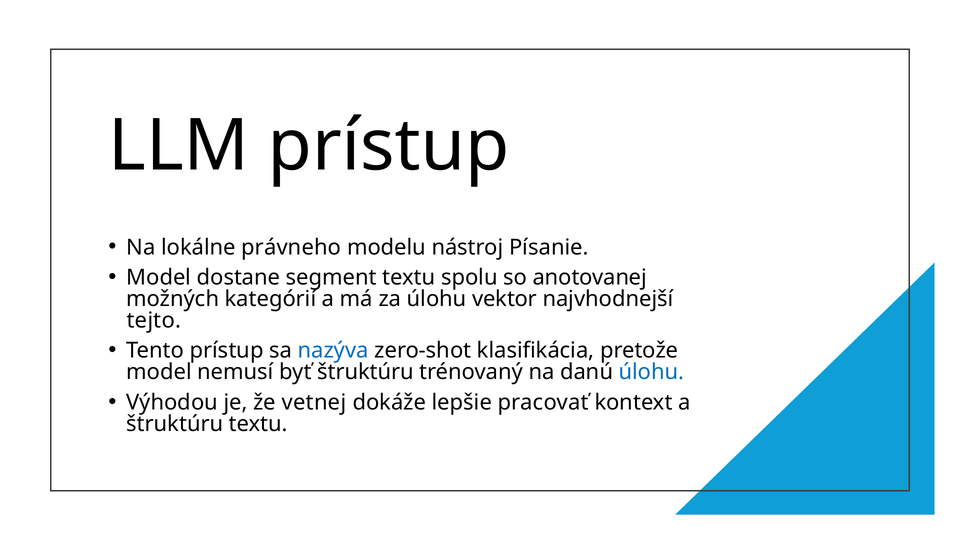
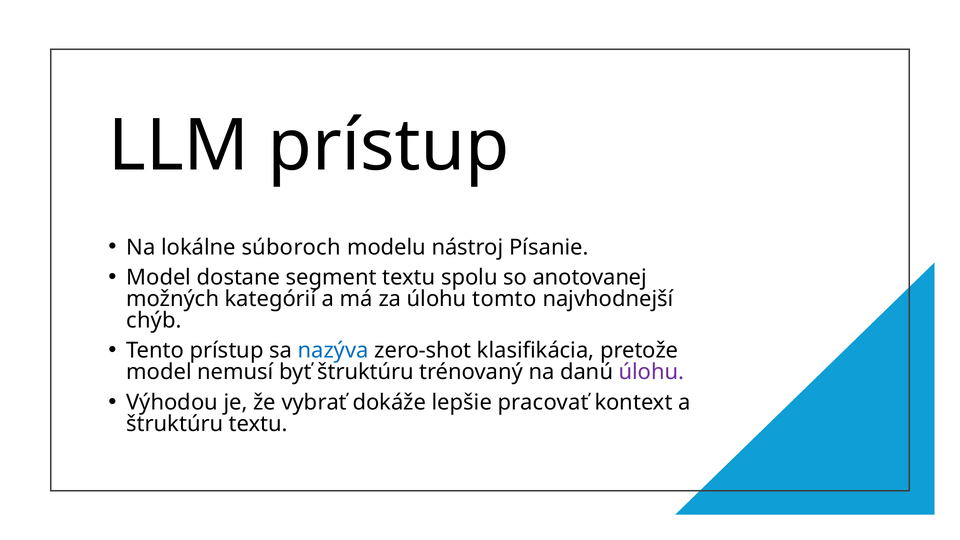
právneho: právneho -> súboroch
vektor: vektor -> tomto
tejto: tejto -> chýb
úlohu at (652, 372) colour: blue -> purple
vetnej: vetnej -> vybrať
